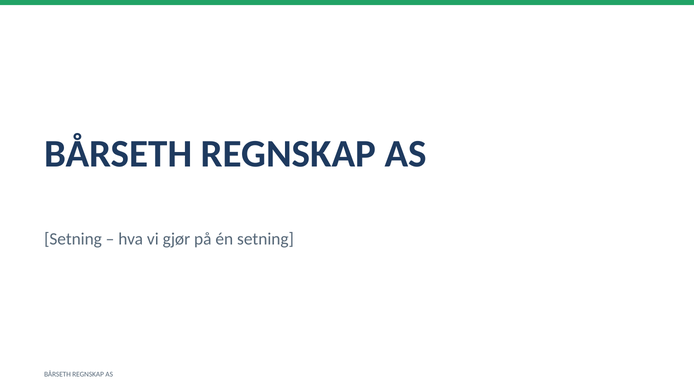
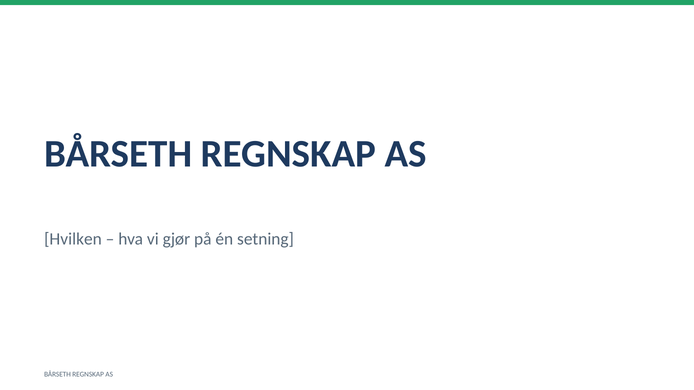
Setning at (73, 239): Setning -> Hvilken
